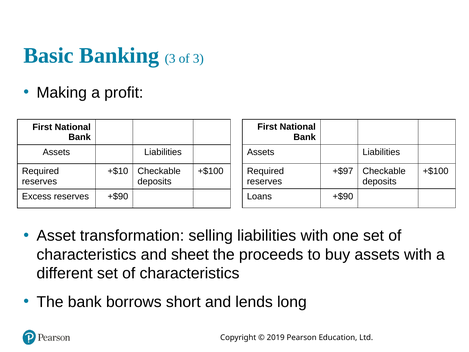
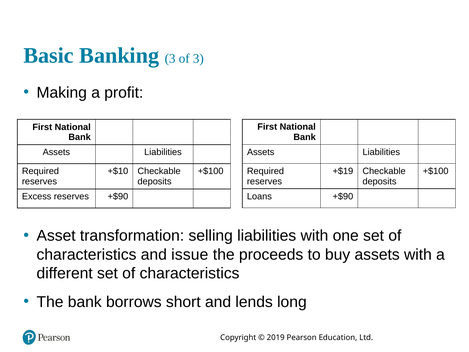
+$97: +$97 -> +$19
sheet: sheet -> issue
